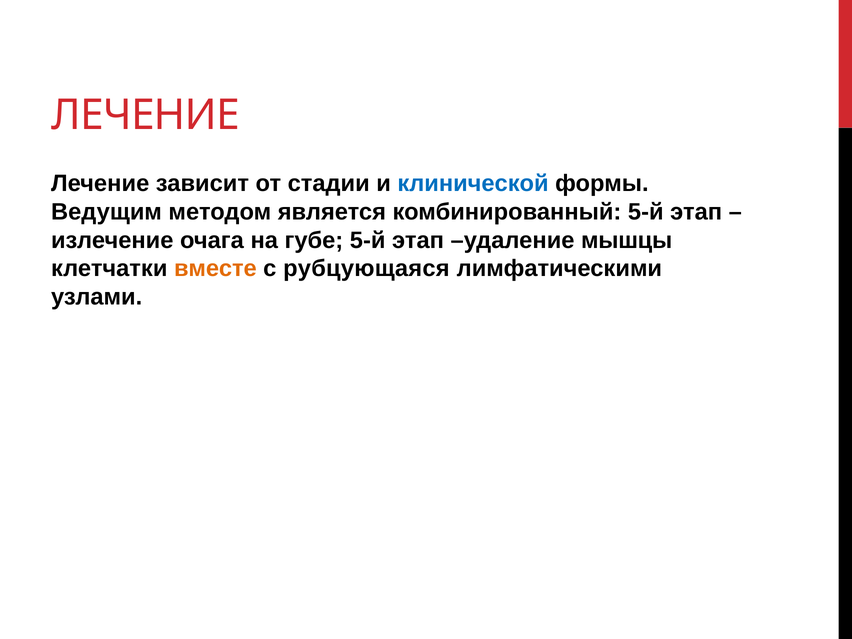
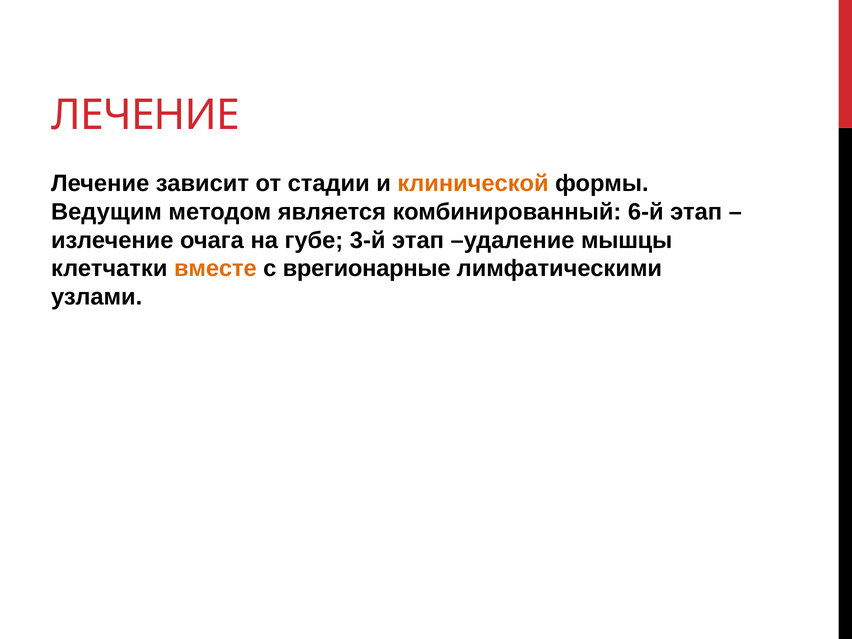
клинической colour: blue -> orange
комбинированный 5-й: 5-й -> 6-й
губе 5-й: 5-й -> 3-й
рубцующаяся: рубцующаяся -> врегионарные
